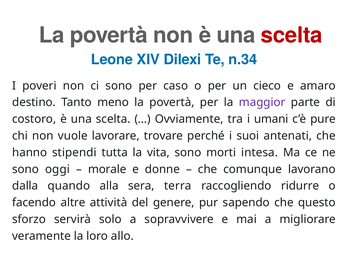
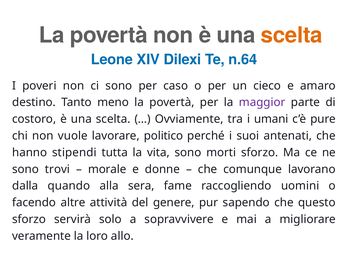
scelta at (292, 35) colour: red -> orange
n.34: n.34 -> n.64
trovare: trovare -> politico
morti intesa: intesa -> sforzo
oggi: oggi -> trovi
terra: terra -> fame
ridurre: ridurre -> uomini
